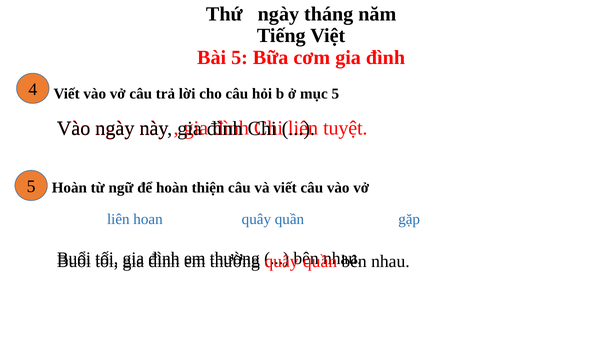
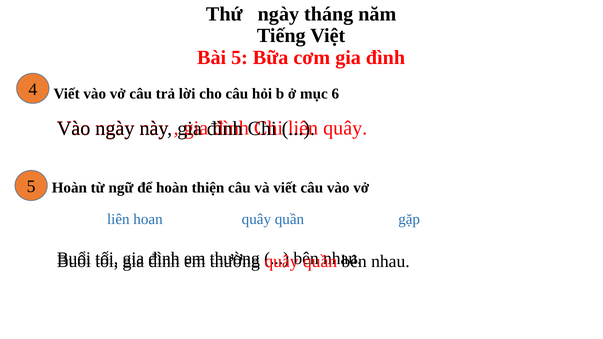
mục 5: 5 -> 6
tuyệt at (345, 128): tuyệt -> quây
